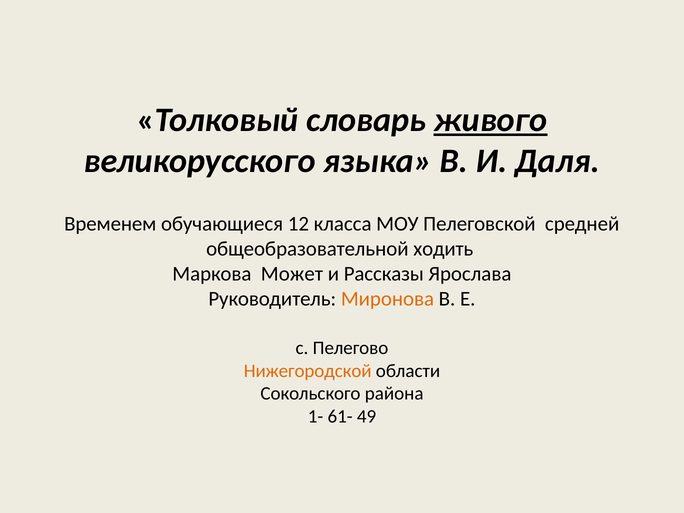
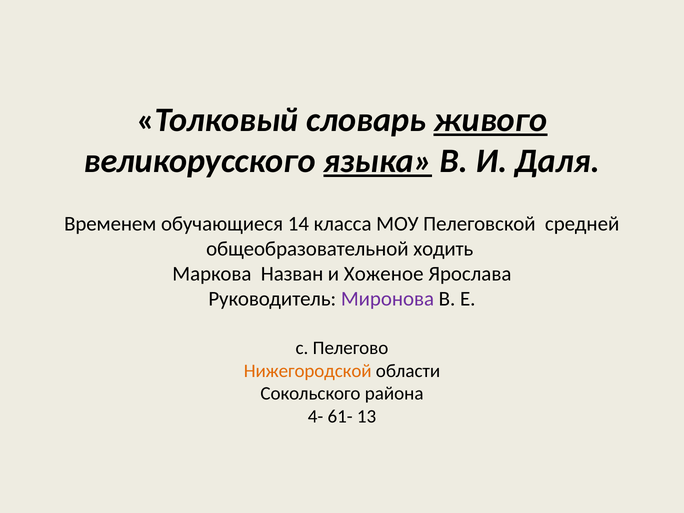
языка underline: none -> present
12: 12 -> 14
Может: Может -> Назван
Рассказы: Рассказы -> Хоженое
Миронова colour: orange -> purple
1-: 1- -> 4-
49: 49 -> 13
